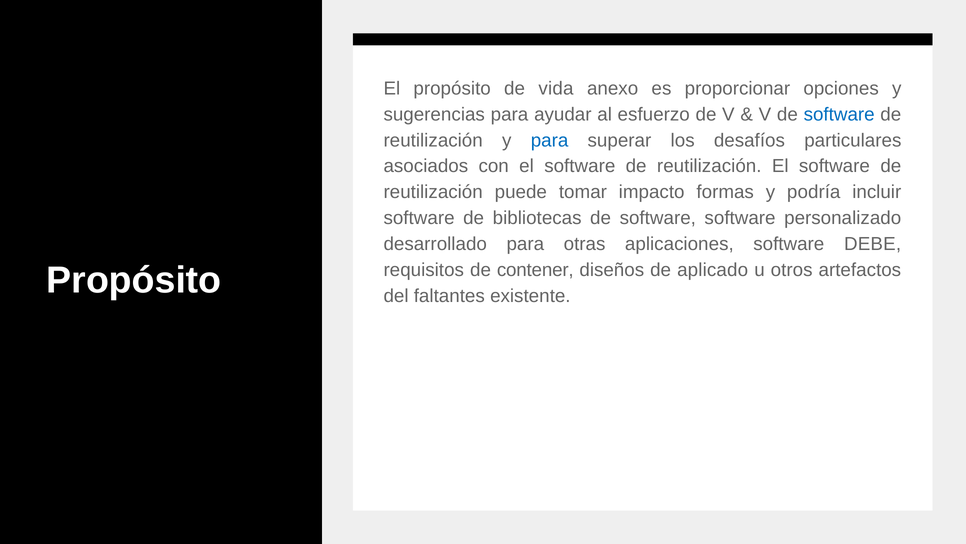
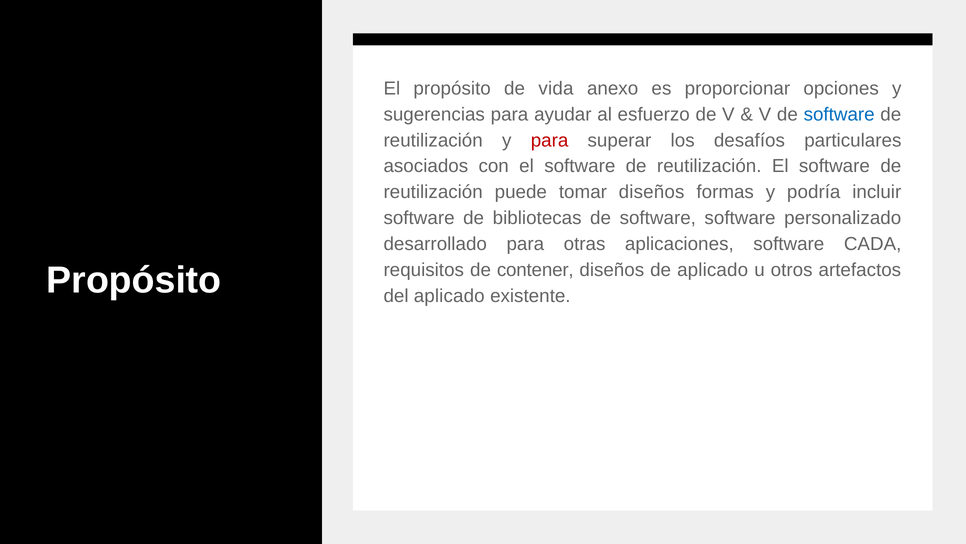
para at (550, 140) colour: blue -> red
tomar impacto: impacto -> diseños
DEBE: DEBE -> CADA
del faltantes: faltantes -> aplicado
